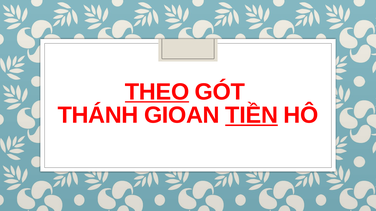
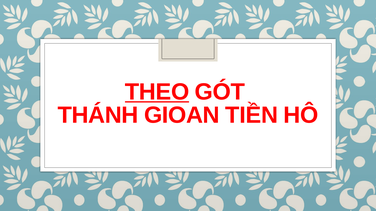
TIỀN underline: present -> none
